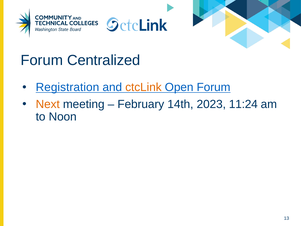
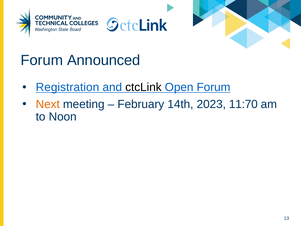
Centralized: Centralized -> Announced
ctcLink colour: orange -> black
11:24: 11:24 -> 11:70
